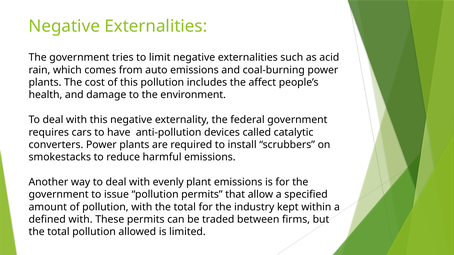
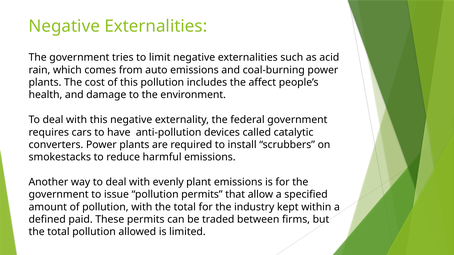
defined with: with -> paid
